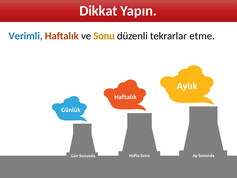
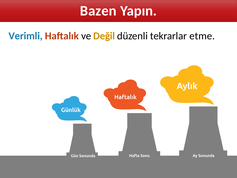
Dikkat: Dikkat -> Bazen
ve Sonu: Sonu -> Değil
